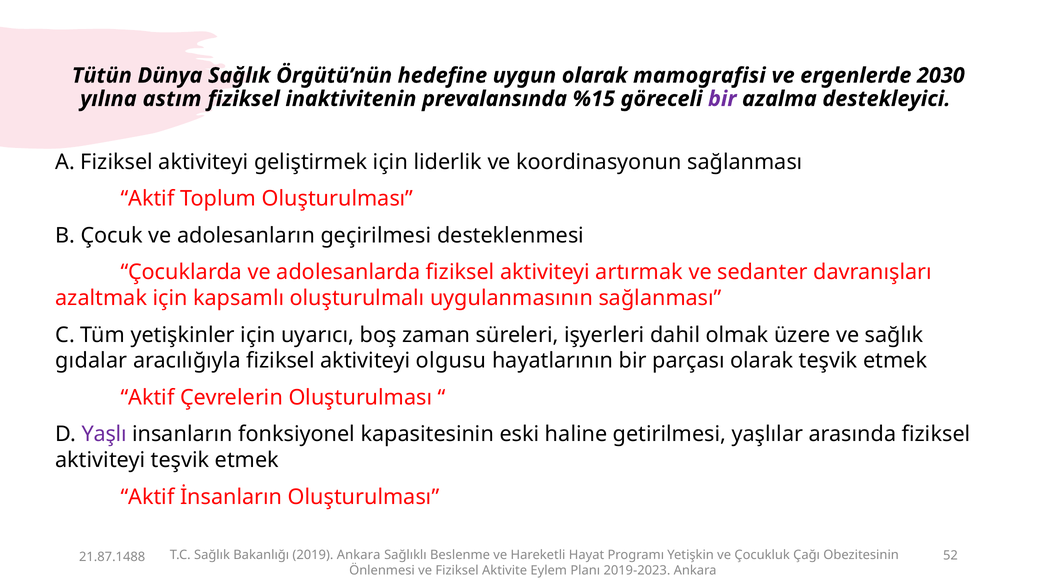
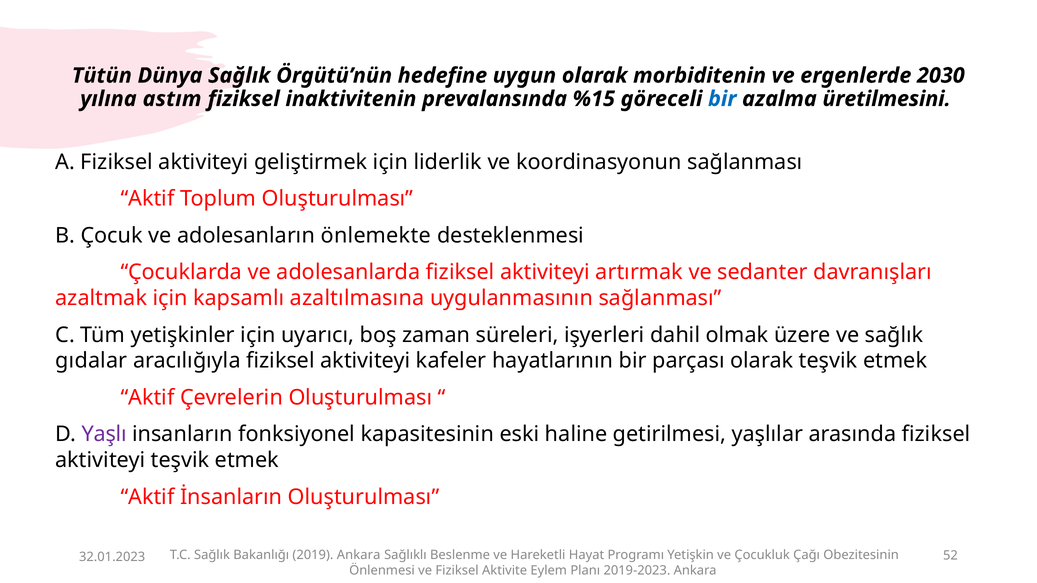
mamografisi: mamografisi -> morbiditenin
bir at (722, 99) colour: purple -> blue
destekleyici: destekleyici -> üretilmesini
geçirilmesi: geçirilmesi -> önlemekte
oluşturulmalı: oluşturulmalı -> azaltılmasına
olgusu: olgusu -> kafeler
21.87.1488: 21.87.1488 -> 32.01.2023
